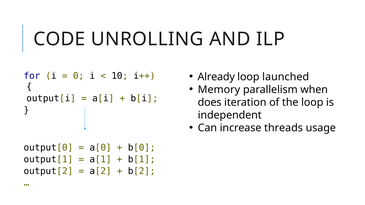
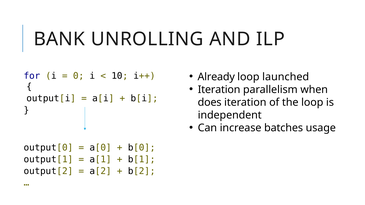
CODE: CODE -> BANK
Memory at (219, 90): Memory -> Iteration
threads: threads -> batches
